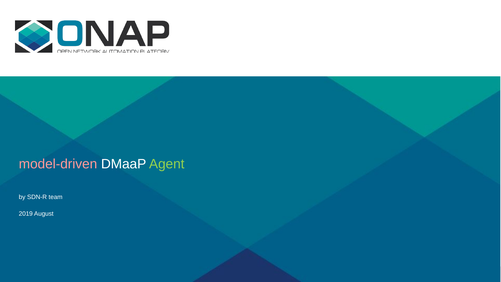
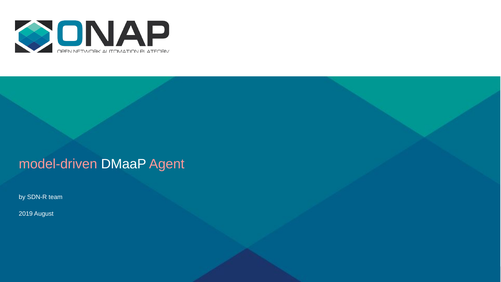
Agent colour: light green -> pink
